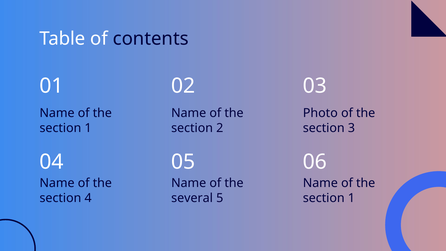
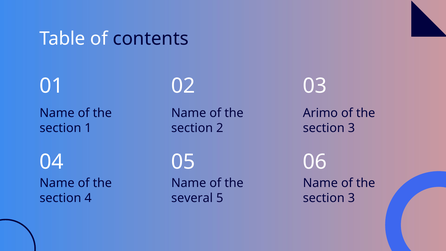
Photo: Photo -> Arimo
1 at (351, 198): 1 -> 3
